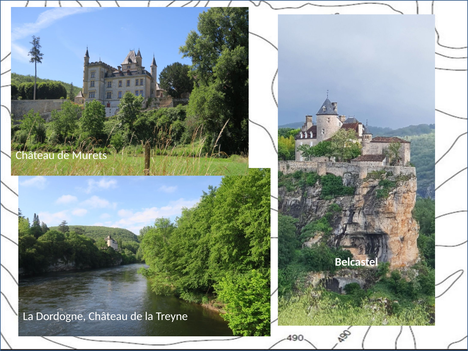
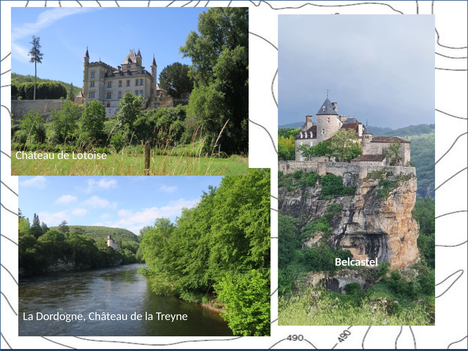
Murets: Murets -> Lotoise
